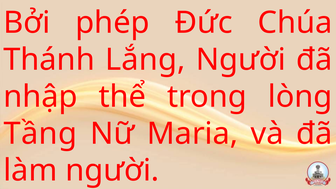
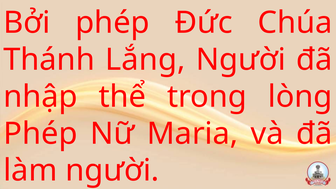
Tầng at (40, 134): Tầng -> Phép
